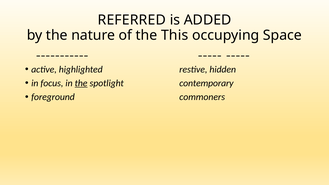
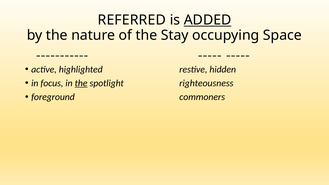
ADDED underline: none -> present
This: This -> Stay
contemporary: contemporary -> righteousness
